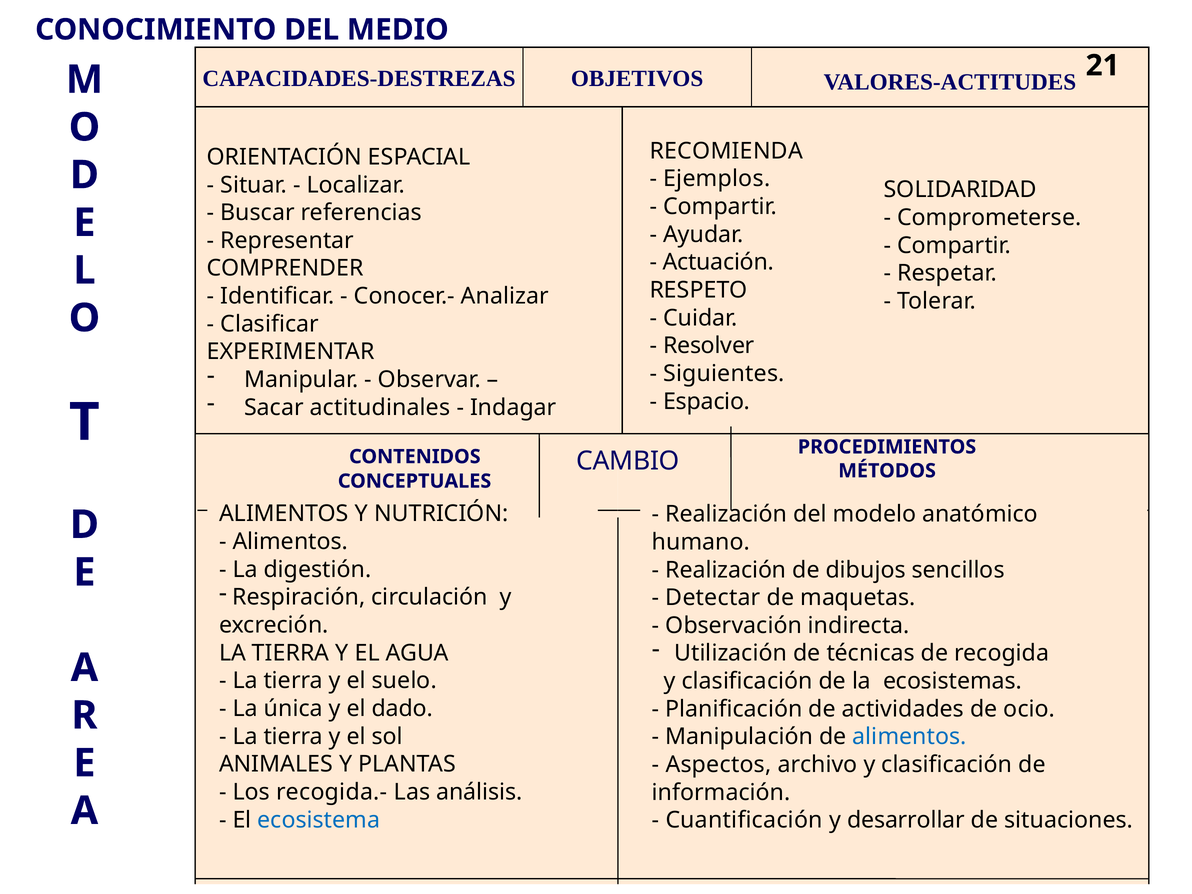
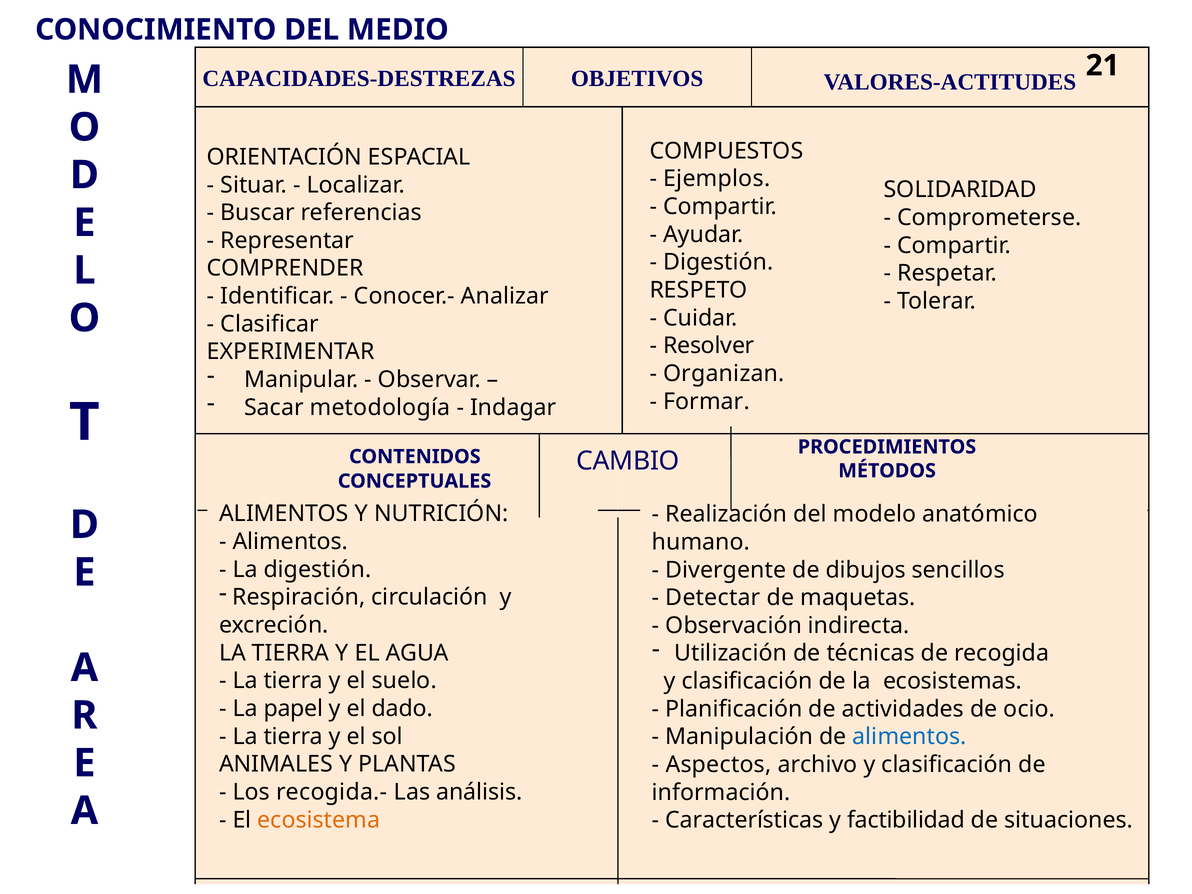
RECOMIENDA: RECOMIENDA -> COMPUESTOS
Actuación at (718, 262): Actuación -> Digestión
Siguientes: Siguientes -> Organizan
Espacio: Espacio -> Formar
actitudinales: actitudinales -> metodología
Realización at (726, 570): Realización -> Divergente
única: única -> papel
ecosistema colour: blue -> orange
Cuantificación: Cuantificación -> Características
desarrollar: desarrollar -> factibilidad
